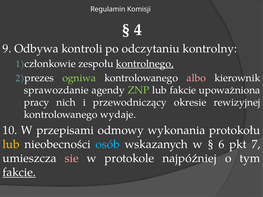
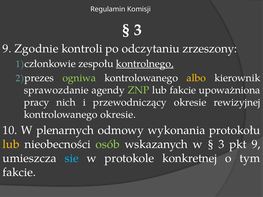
4 at (138, 30): 4 -> 3
Odbywa: Odbywa -> Zgodnie
kontrolny: kontrolny -> zrzeszony
albo colour: pink -> yellow
kontrolowanego wydaje: wydaje -> okresie
przepisami: przepisami -> plenarnych
osób colour: light blue -> light green
6 at (221, 144): 6 -> 3
pkt 7: 7 -> 9
sie colour: pink -> light blue
najpóźniej: najpóźniej -> konkretnej
fakcie at (19, 172) underline: present -> none
